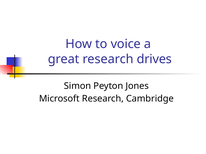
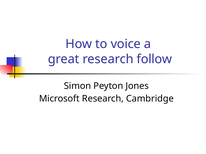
drives: drives -> follow
